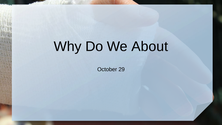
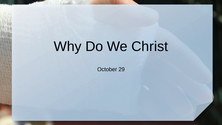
About: About -> Christ
